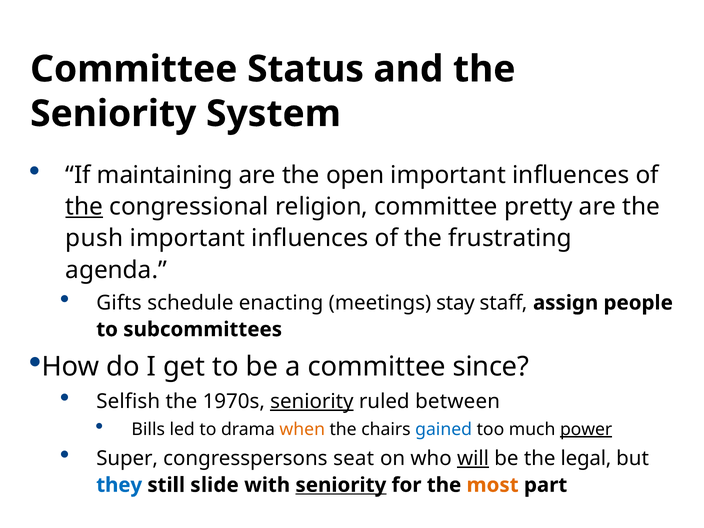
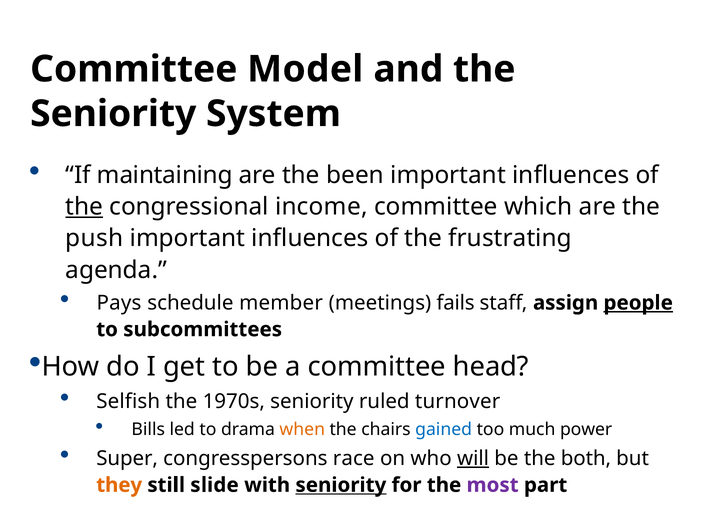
Status: Status -> Model
open: open -> been
religion: religion -> income
pretty: pretty -> which
Gifts: Gifts -> Pays
enacting: enacting -> member
stay: stay -> fails
people underline: none -> present
since: since -> head
seniority at (312, 401) underline: present -> none
between: between -> turnover
power underline: present -> none
seat: seat -> race
legal: legal -> both
they colour: blue -> orange
most colour: orange -> purple
